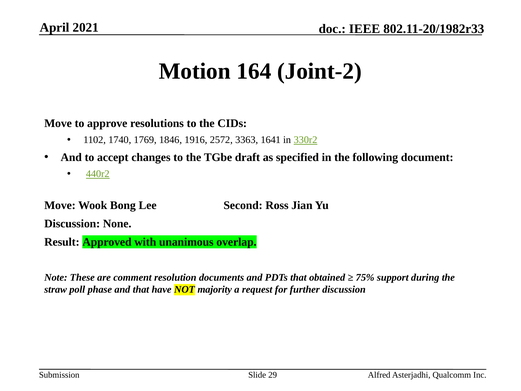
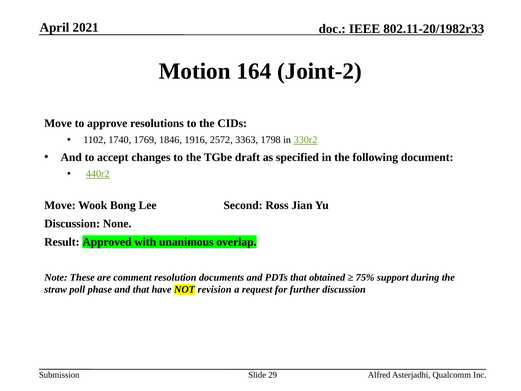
1641: 1641 -> 1798
majority: majority -> revision
